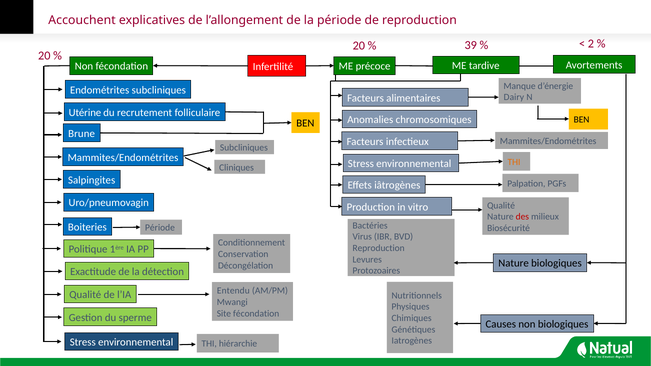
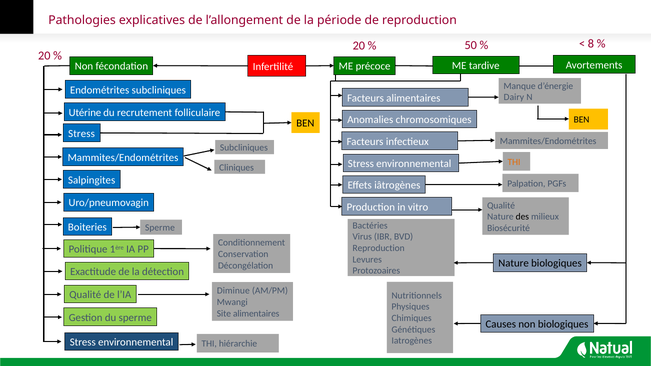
Accouchent: Accouchent -> Pathologies
39: 39 -> 50
2: 2 -> 8
Brune at (82, 134): Brune -> Stress
des colour: red -> black
Boiteries Période: Période -> Sperme
Entendu: Entendu -> Diminue
Site fécondation: fécondation -> alimentaires
